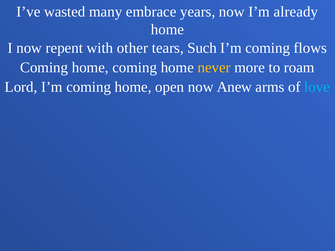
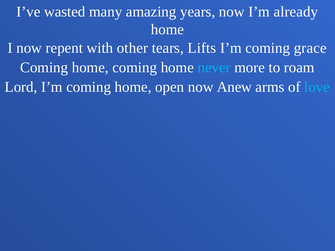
embrace: embrace -> amazing
Such: Such -> Lifts
flows: flows -> grace
never colour: yellow -> light blue
